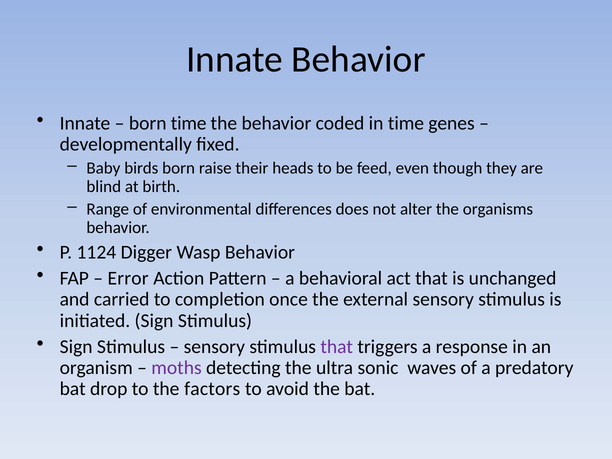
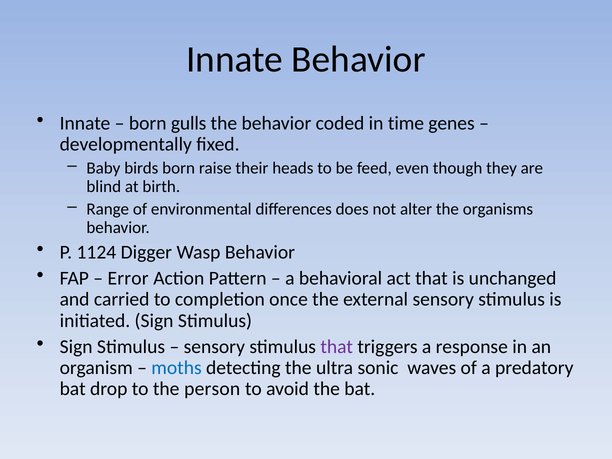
born time: time -> gulls
moths colour: purple -> blue
factors: factors -> person
